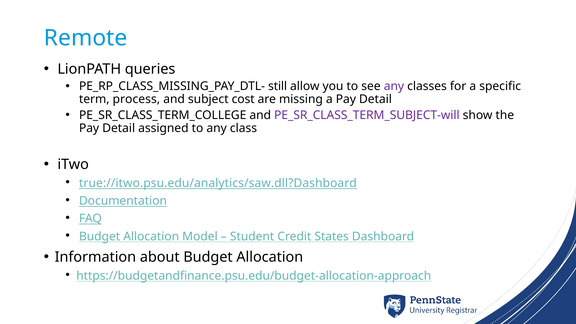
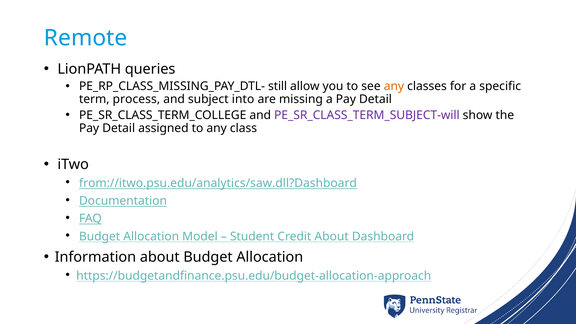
any at (394, 86) colour: purple -> orange
cost: cost -> into
true://itwo.psu.edu/analytics/saw.dll?Dashboard: true://itwo.psu.edu/analytics/saw.dll?Dashboard -> from://itwo.psu.edu/analytics/saw.dll?Dashboard
Credit States: States -> About
